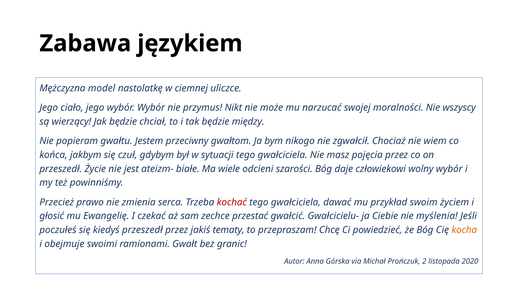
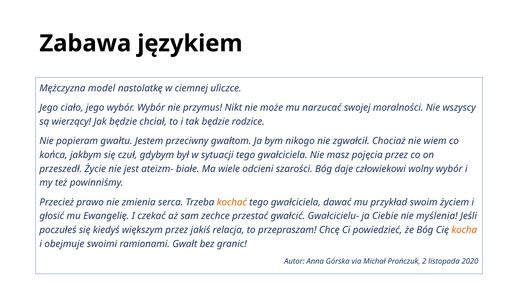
między: między -> rodzice
kochać colour: red -> orange
kiedyś przeszedł: przeszedł -> większym
tematy: tematy -> relacja
